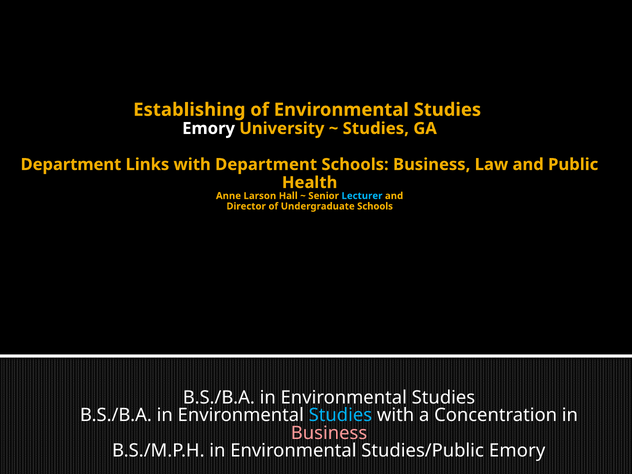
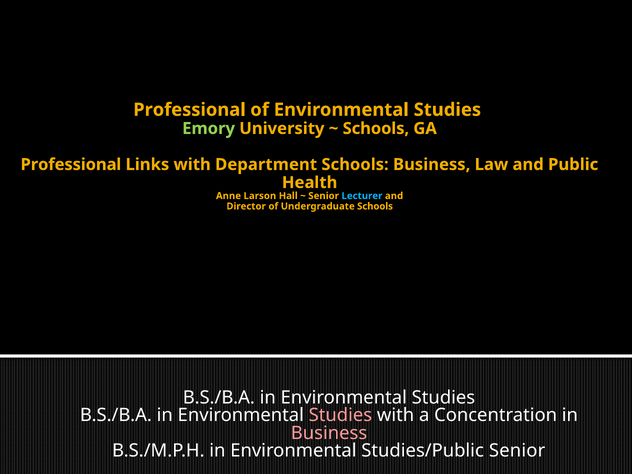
Establishing at (189, 110): Establishing -> Professional
Emory at (209, 128) colour: white -> light green
Studies at (376, 128): Studies -> Schools
Department at (71, 165): Department -> Professional
Studies at (340, 415) colour: light blue -> pink
Studies/Public Emory: Emory -> Senior
